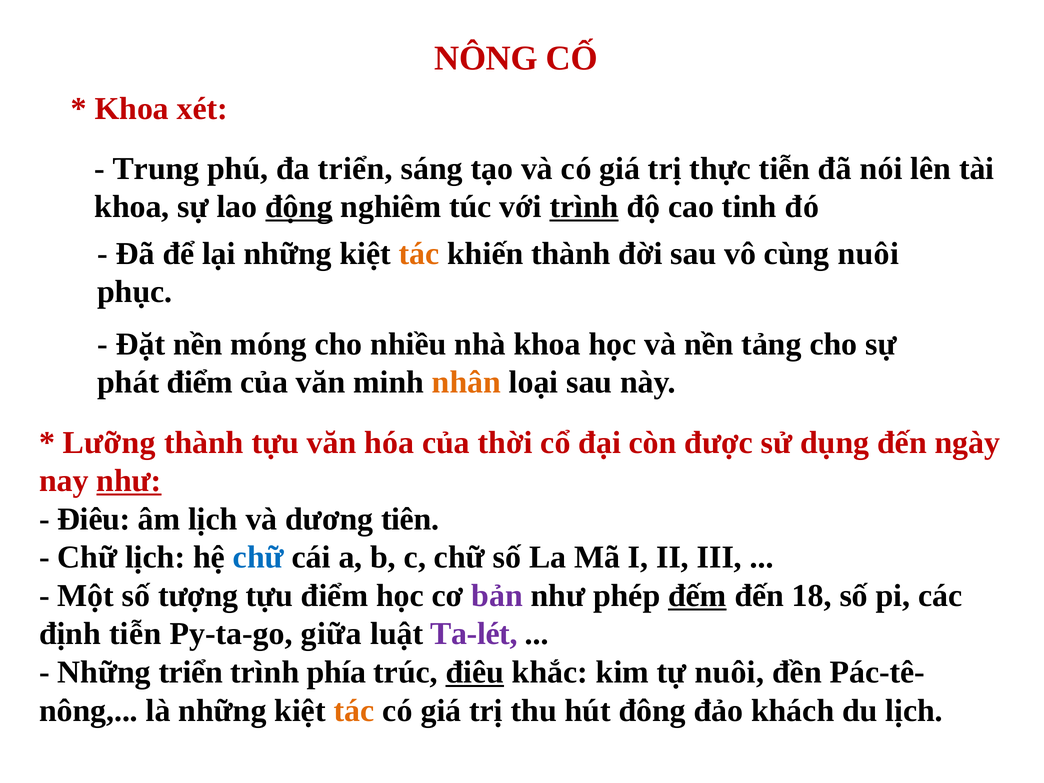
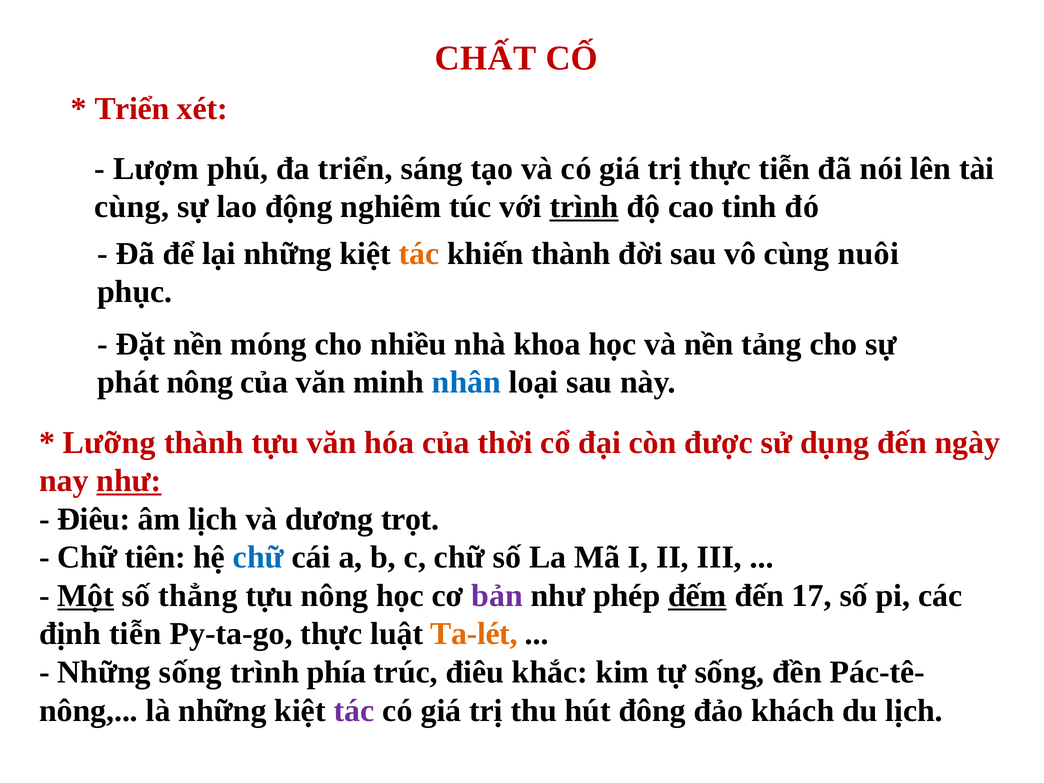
NÔNG at (486, 58): NÔNG -> CHẤT
Khoa at (132, 109): Khoa -> Triển
Trung: Trung -> Lượm
khoa at (132, 207): khoa -> cùng
động underline: present -> none
phát điểm: điểm -> nông
nhân colour: orange -> blue
tiên: tiên -> trọt
Chữ lịch: lịch -> tiên
Một underline: none -> present
tượng: tượng -> thẳng
tựu điểm: điểm -> nông
18: 18 -> 17
Py-ta-go giữa: giữa -> thực
Ta-lét colour: purple -> orange
Những triển: triển -> sống
điêu at (475, 672) underline: present -> none
tự nuôi: nuôi -> sống
tác at (354, 710) colour: orange -> purple
